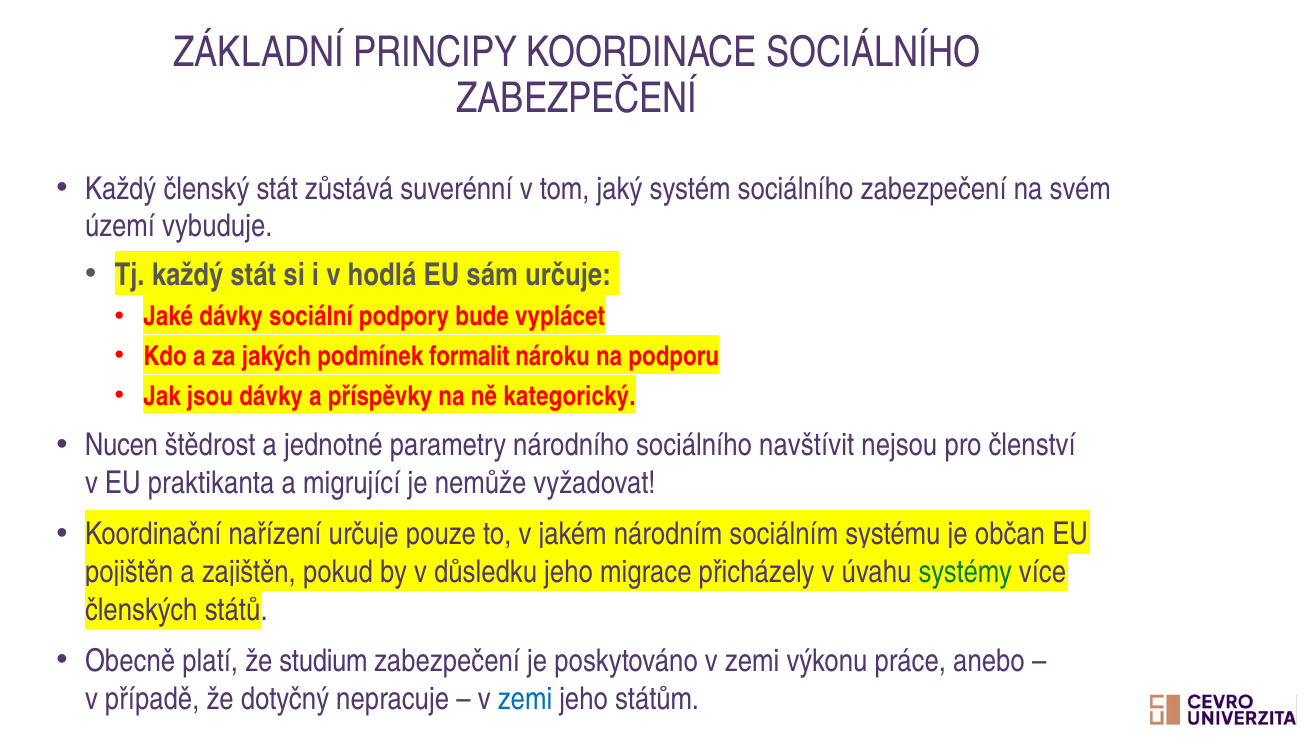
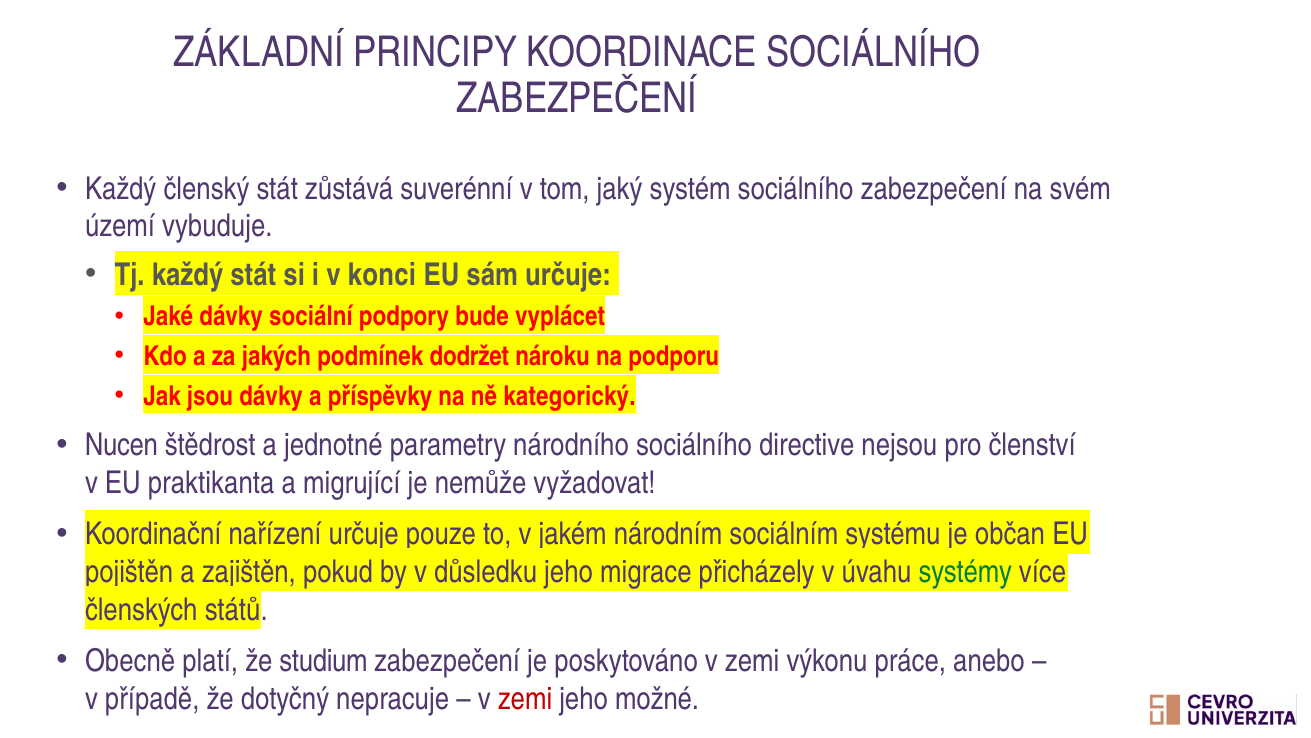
hodlá: hodlá -> konci
formalit: formalit -> dodržet
navštívit: navštívit -> directive
zemi at (525, 698) colour: blue -> red
státům: státům -> možné
